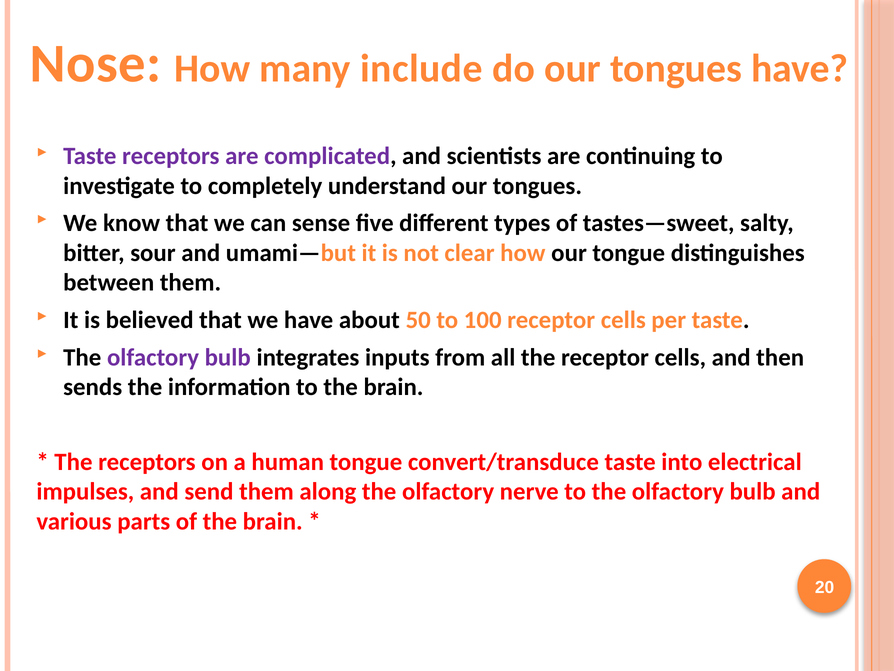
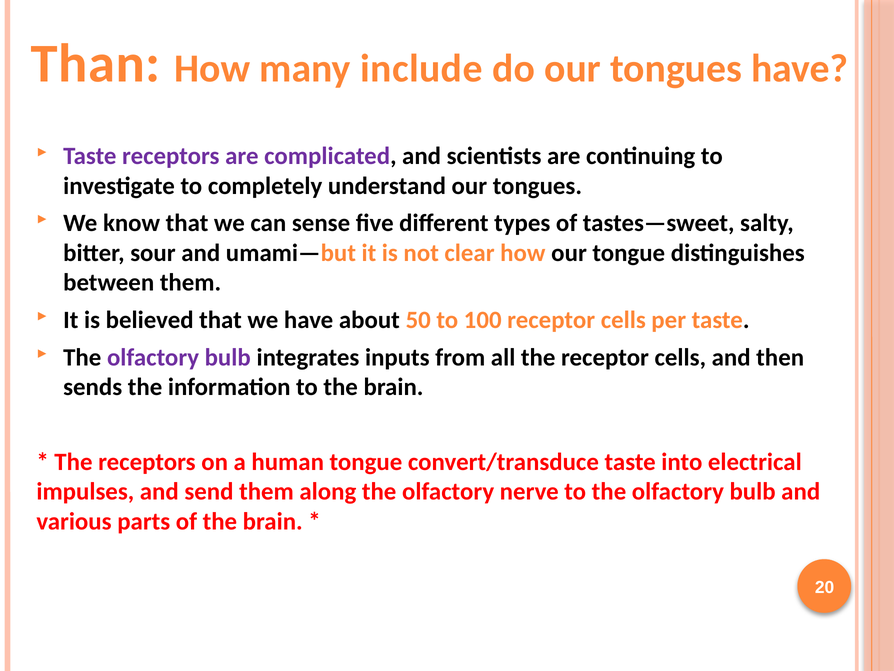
Nose: Nose -> Than
